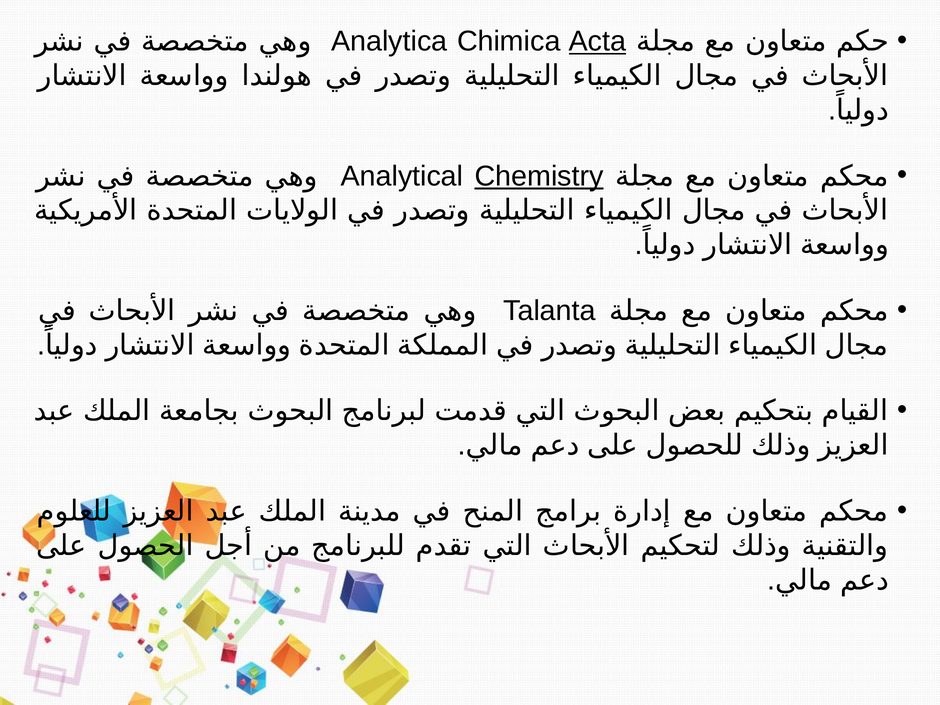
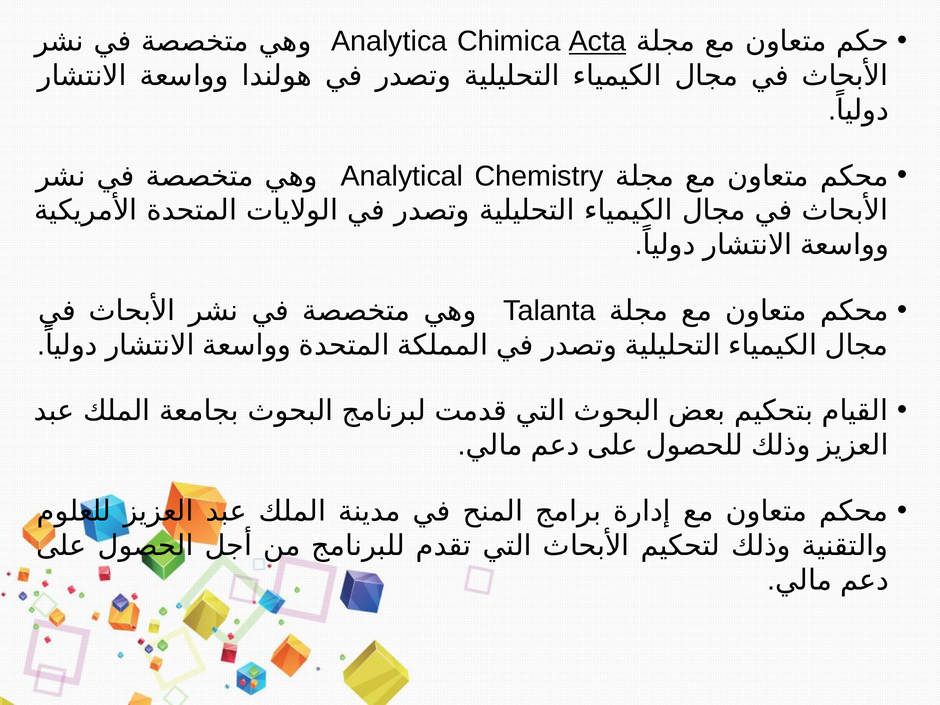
Chemistry underline: present -> none
